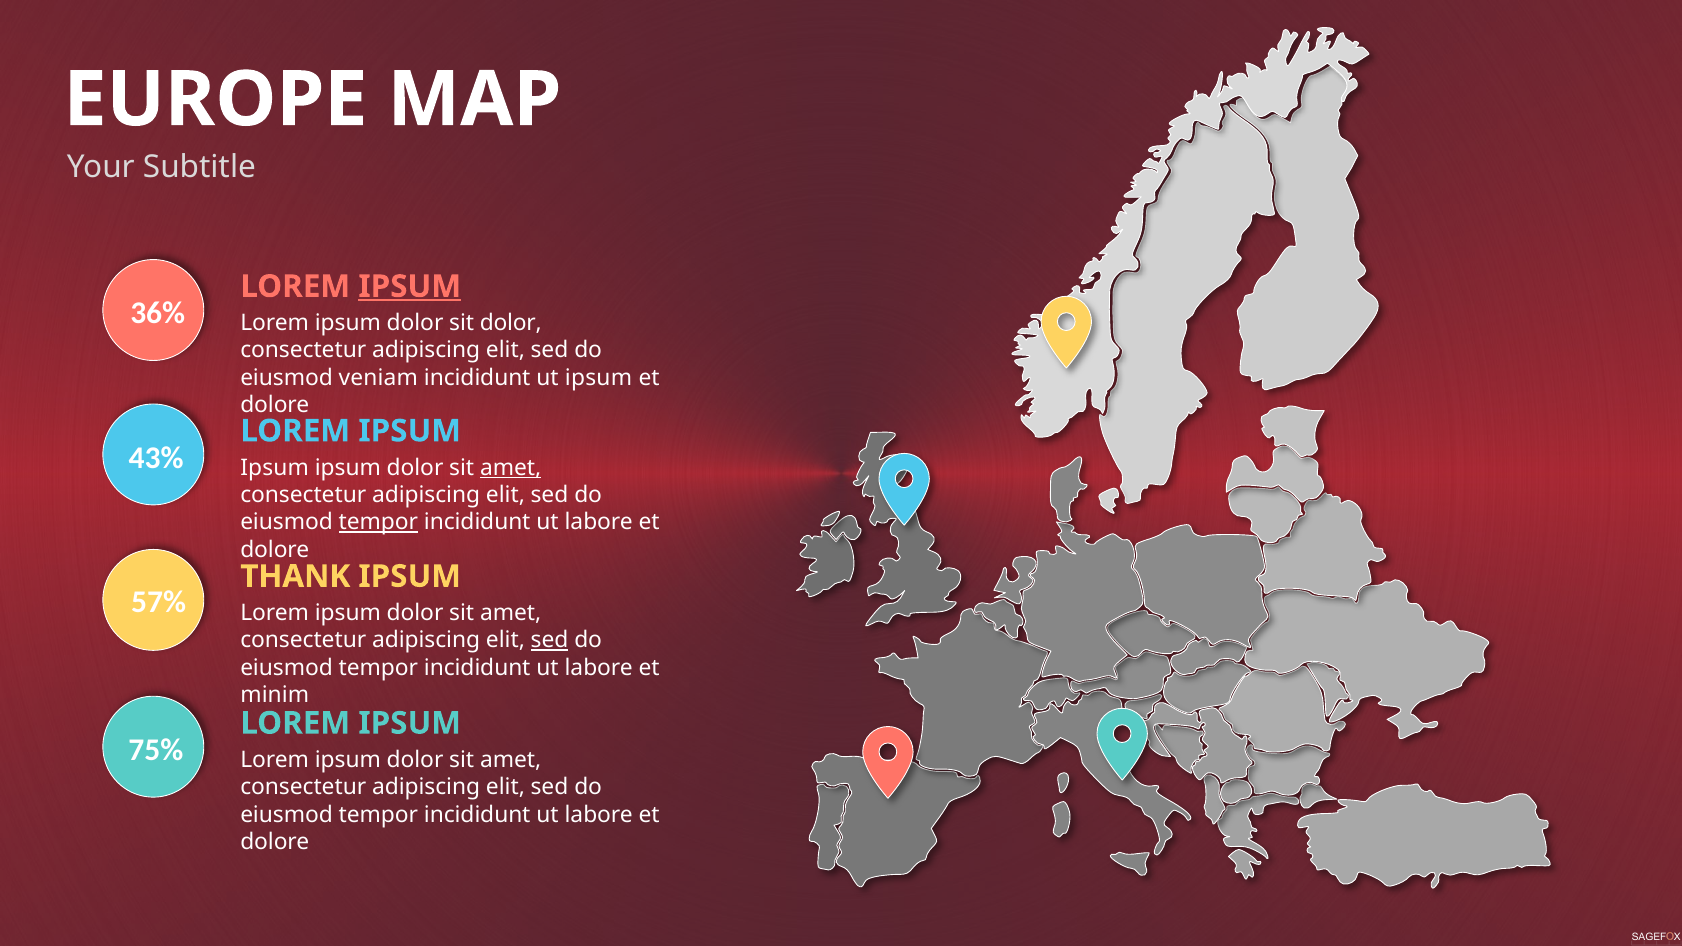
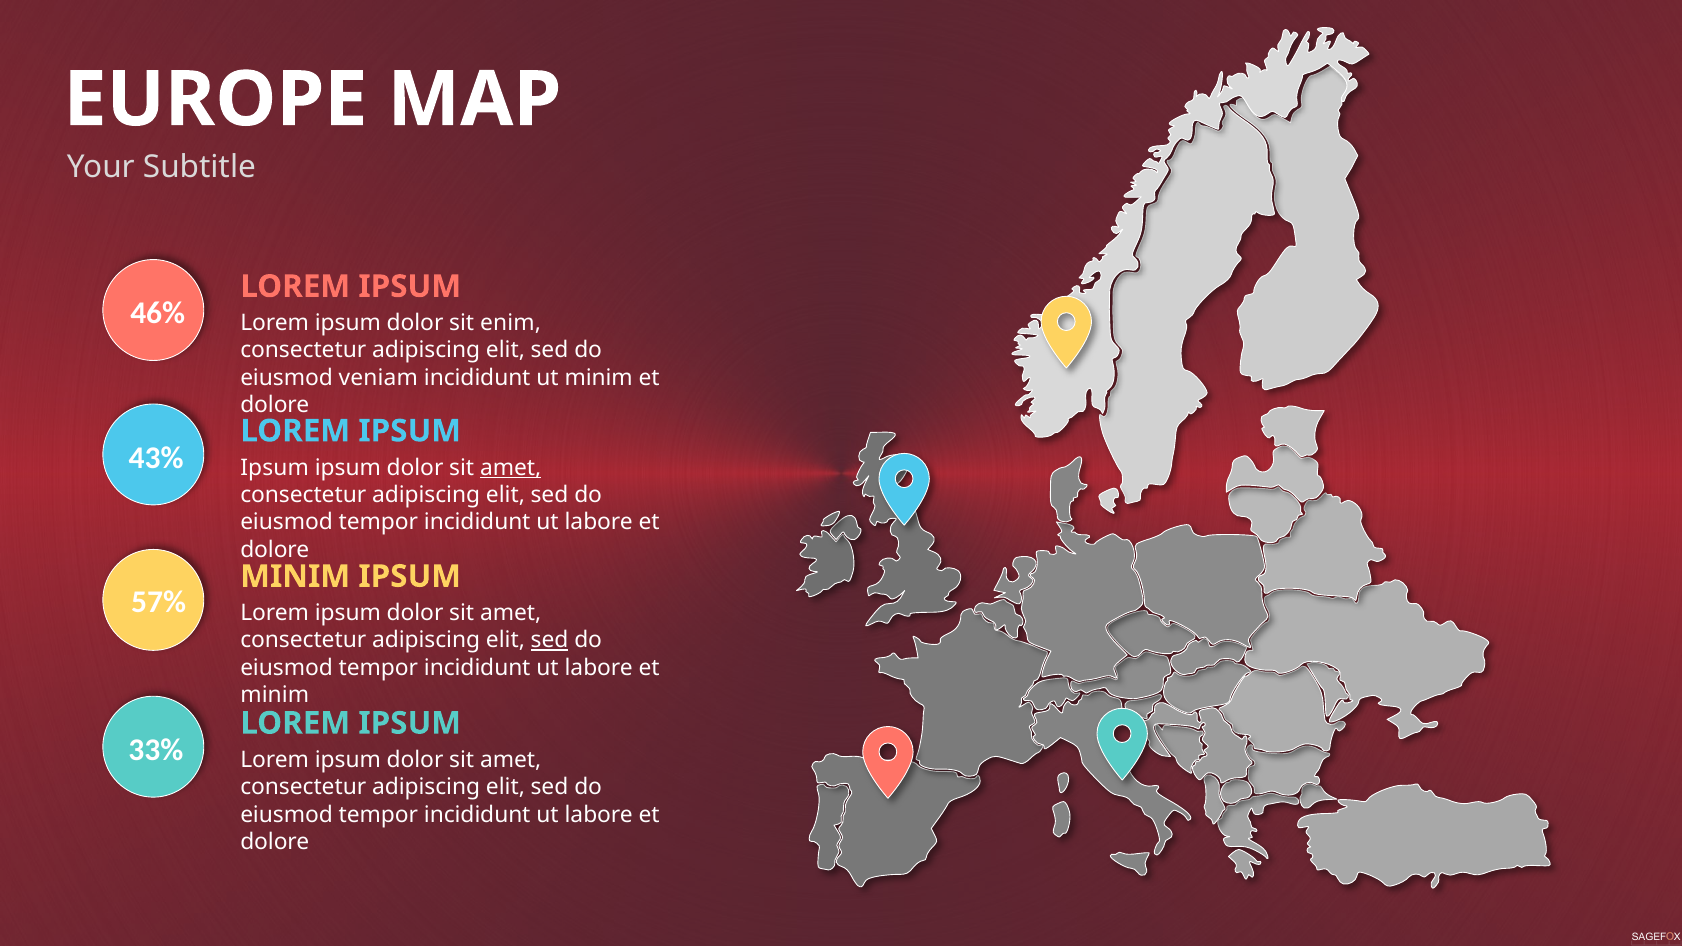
IPSUM at (410, 287) underline: present -> none
36%: 36% -> 46%
sit dolor: dolor -> enim
ut ipsum: ipsum -> minim
tempor at (378, 522) underline: present -> none
THANK at (295, 576): THANK -> MINIM
75%: 75% -> 33%
